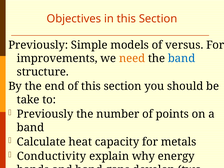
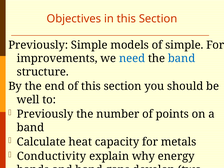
of versus: versus -> simple
need colour: orange -> blue
take: take -> well
